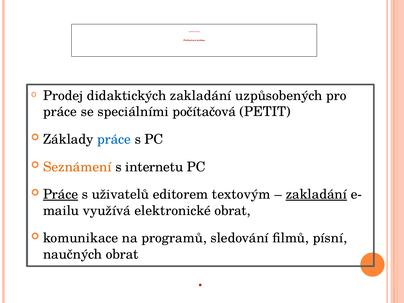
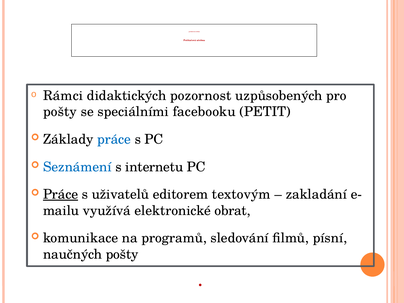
Prodej: Prodej -> Rámci
didaktických zakladání: zakladání -> pozornost
práce at (60, 112): práce -> pošty
speciálními počítačová: počítačová -> facebooku
Seznámení colour: orange -> blue
zakladání at (316, 194) underline: present -> none
naučných obrat: obrat -> pošty
